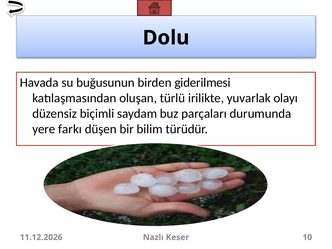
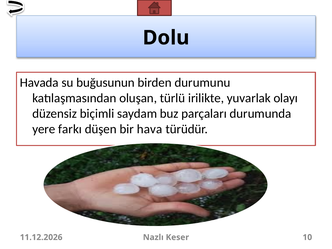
giderilmesi: giderilmesi -> durumunu
bilim: bilim -> hava
